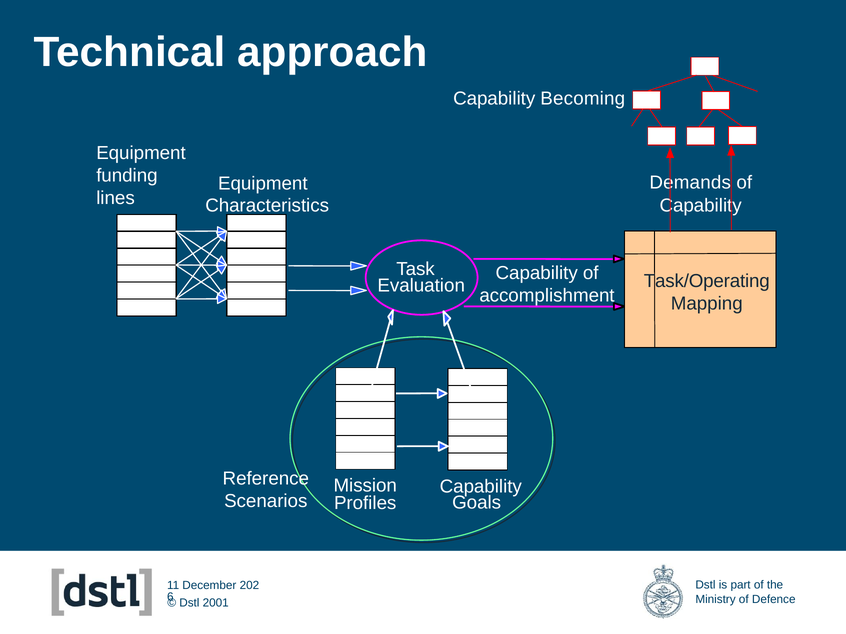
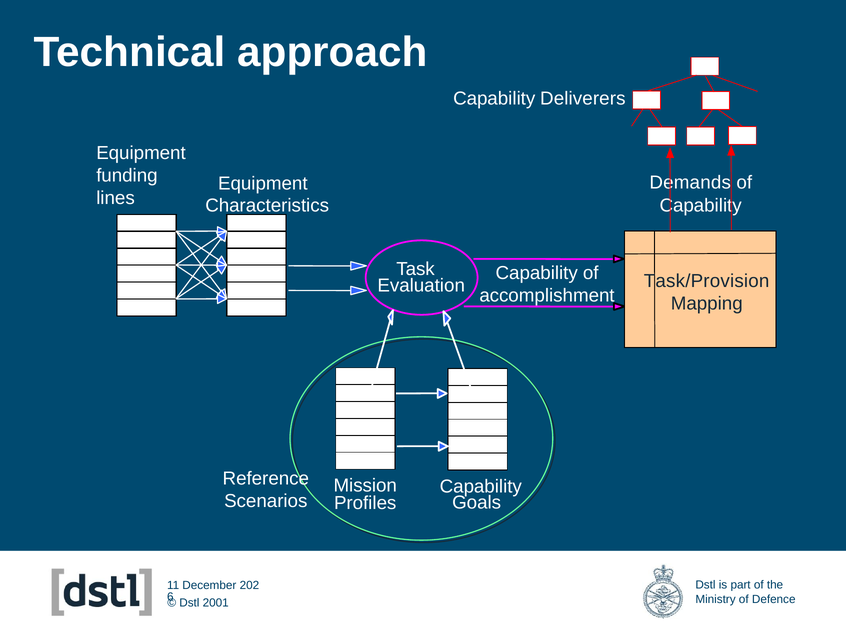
Becoming: Becoming -> Deliverers
Task/Operating: Task/Operating -> Task/Provision
